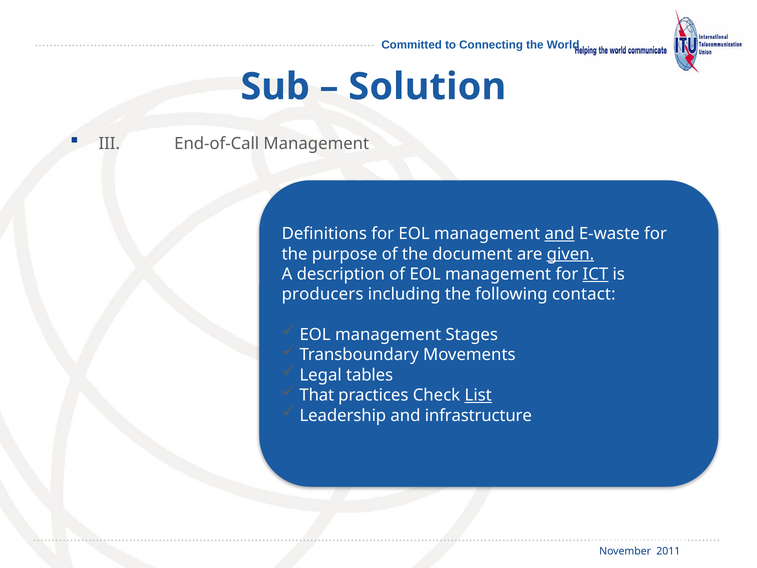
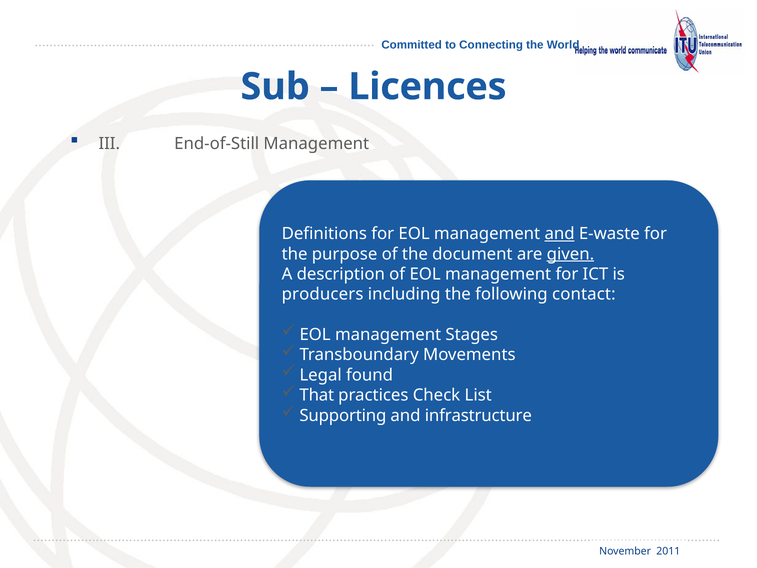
Solution: Solution -> Licences
End-of-Call: End-of-Call -> End-of-Still
ICT underline: present -> none
tables: tables -> found
List underline: present -> none
Leadership: Leadership -> Supporting
